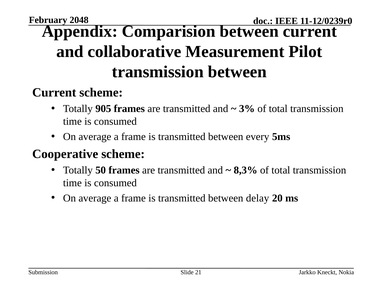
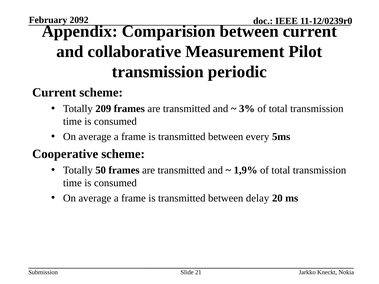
2048: 2048 -> 2092
transmission between: between -> periodic
905: 905 -> 209
8,3%: 8,3% -> 1,9%
